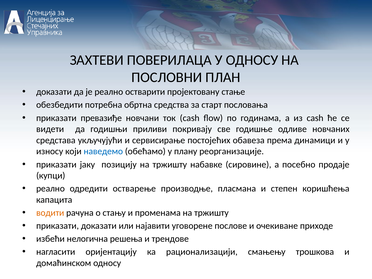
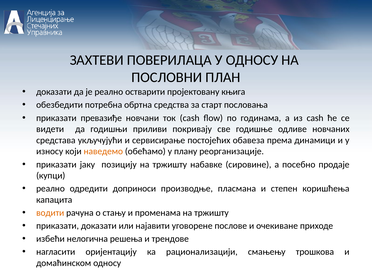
стање: стање -> књига
наведемо colour: blue -> orange
остварење: остварење -> доприноси
